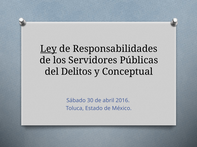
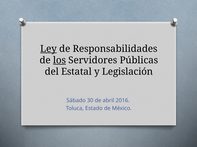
los underline: none -> present
Delitos: Delitos -> Estatal
Conceptual: Conceptual -> Legislación
